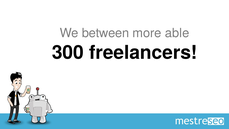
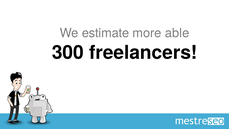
between: between -> estimate
